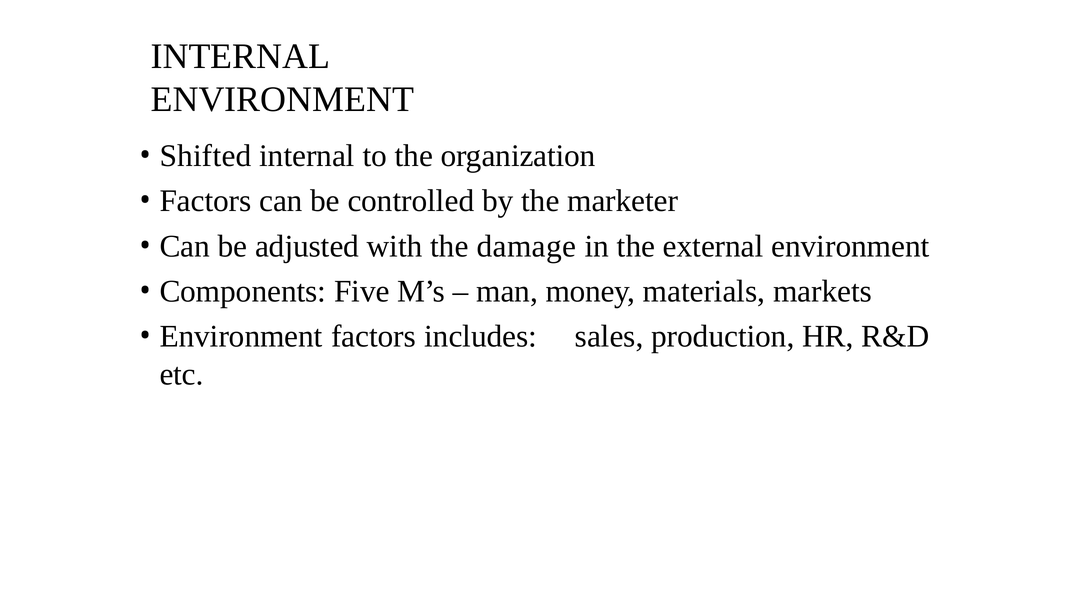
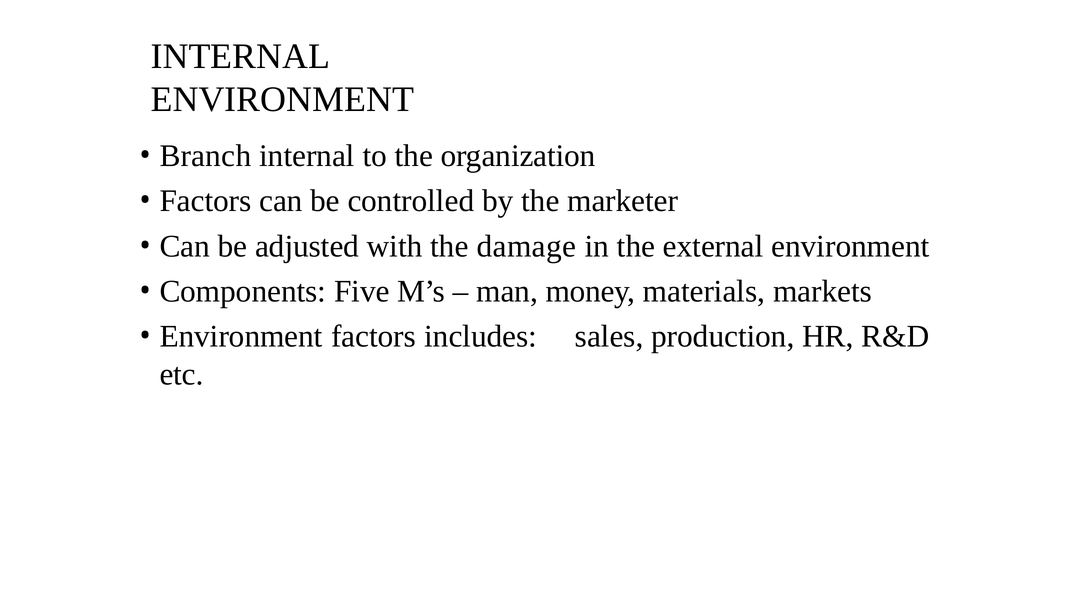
Shifted: Shifted -> Branch
